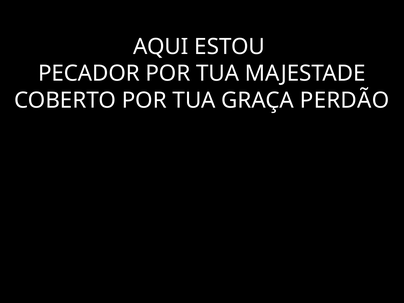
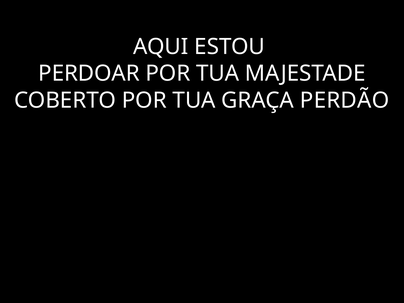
PECADOR: PECADOR -> PERDOAR
